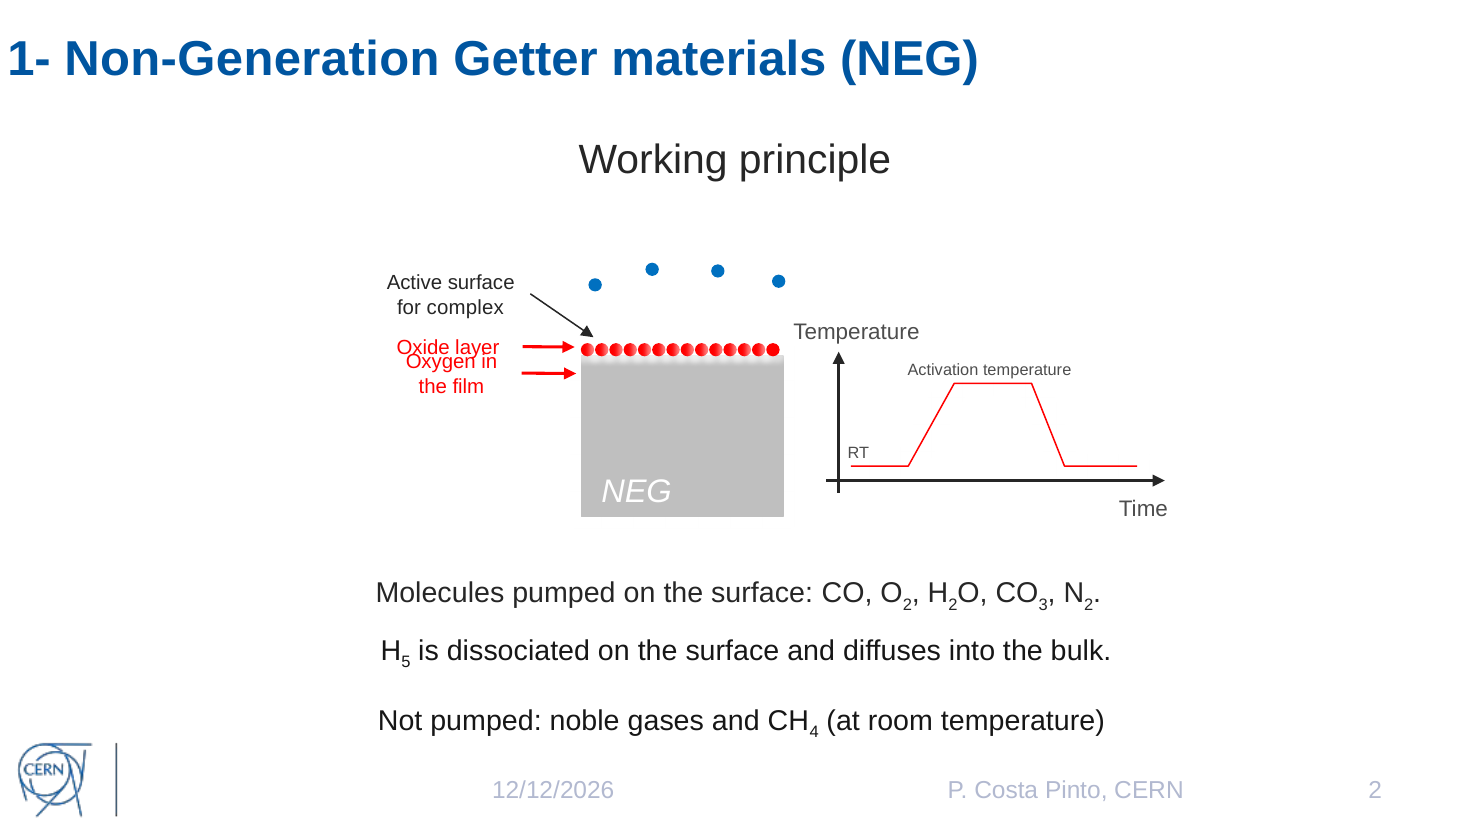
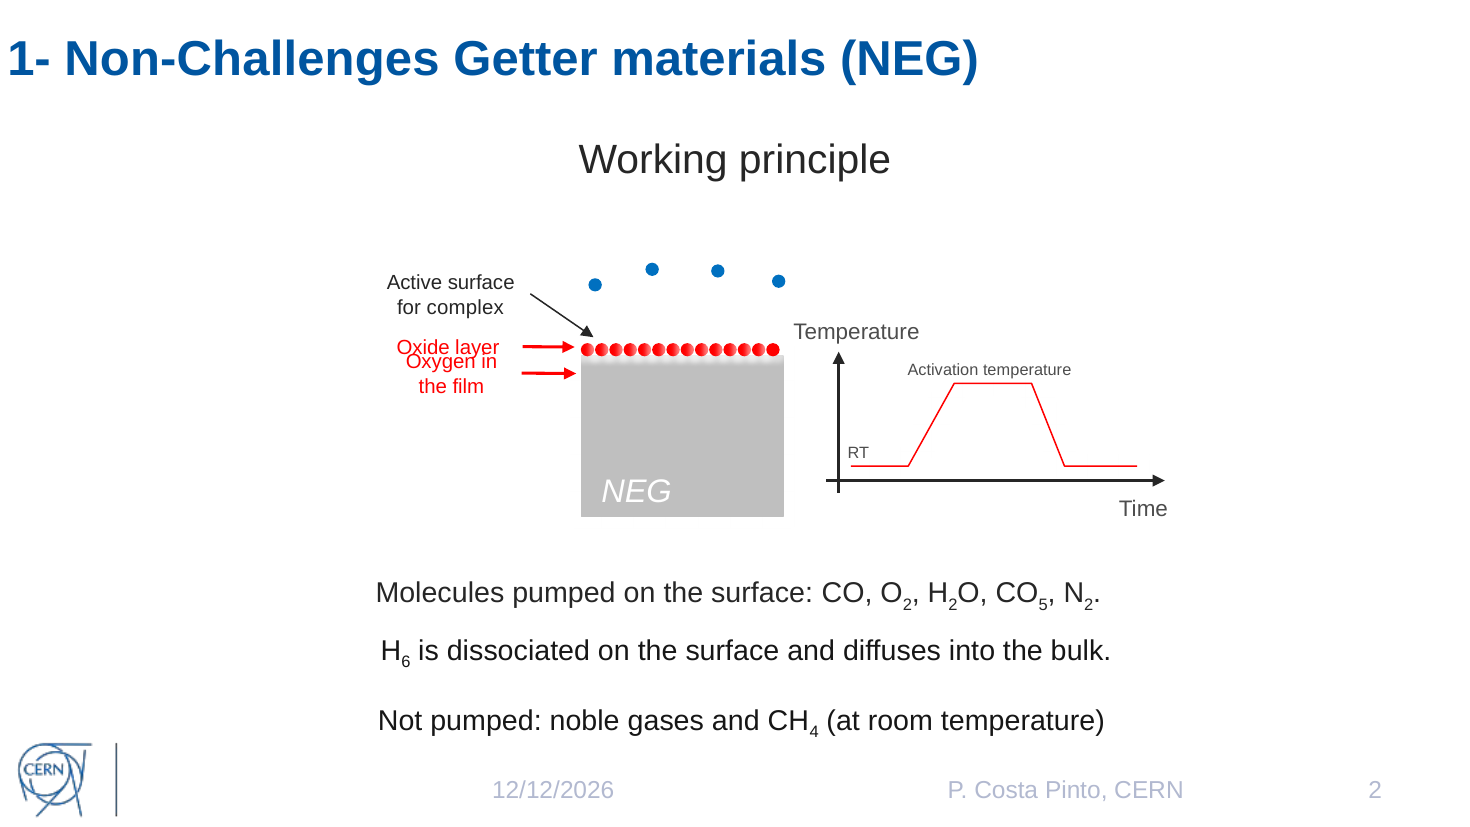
Non-Generation: Non-Generation -> Non-Challenges
3: 3 -> 5
5: 5 -> 6
